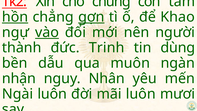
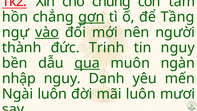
hồn underline: present -> none
Khao: Khao -> Tầng
tin dùng: dùng -> nguy
qua underline: none -> present
nhận: nhận -> nhập
Nhân: Nhân -> Danh
